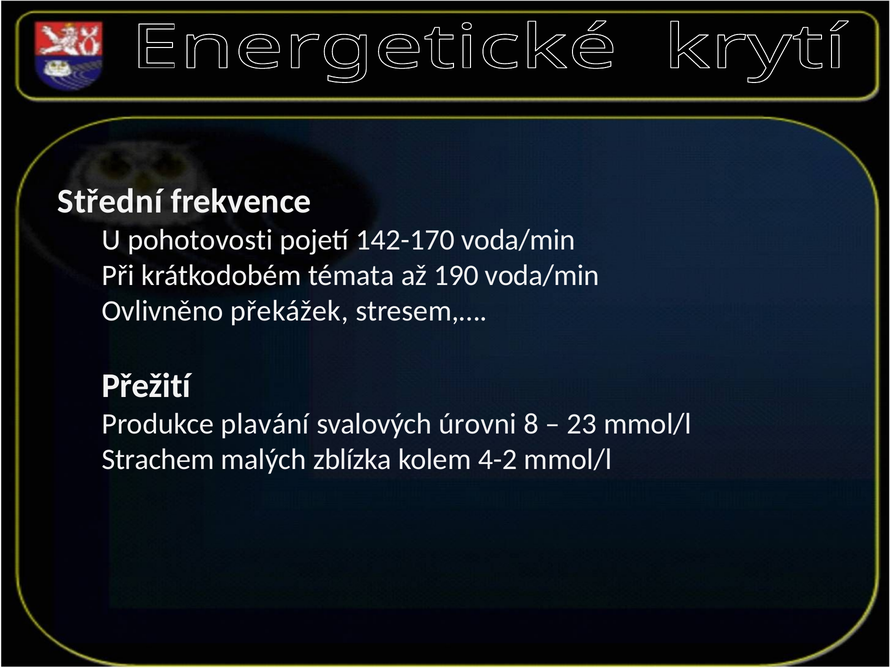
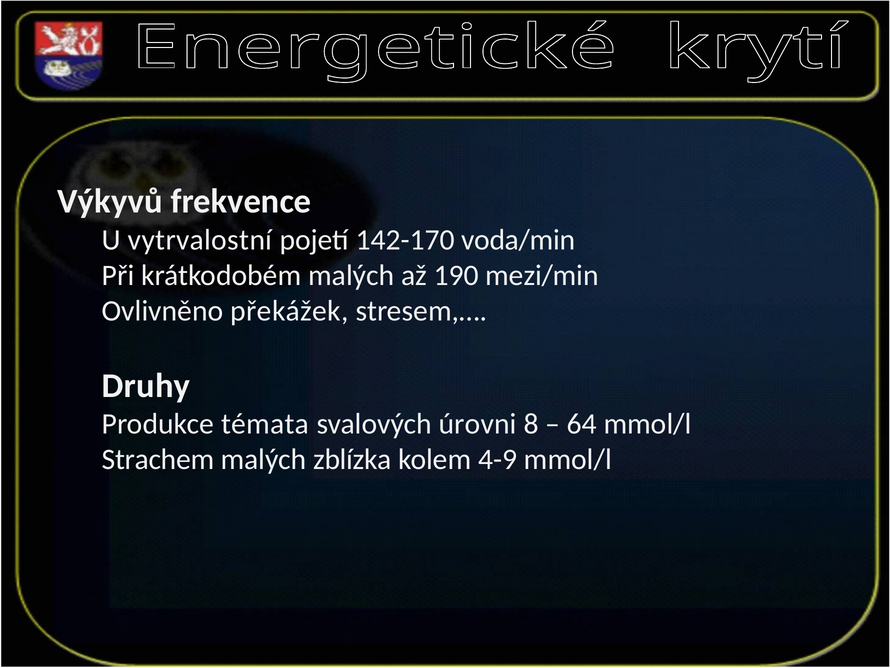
Střední: Střední -> Výkyvů
pohotovosti: pohotovosti -> vytrvalostní
krátkodobém témata: témata -> malých
190 voda/min: voda/min -> mezi/min
Přežití: Přežití -> Druhy
plavání: plavání -> témata
23: 23 -> 64
4-2: 4-2 -> 4-9
